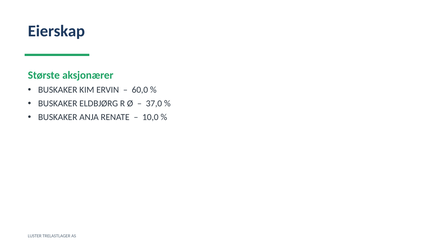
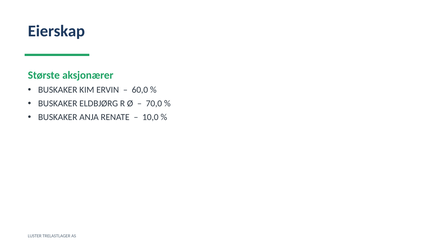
37,0: 37,0 -> 70,0
